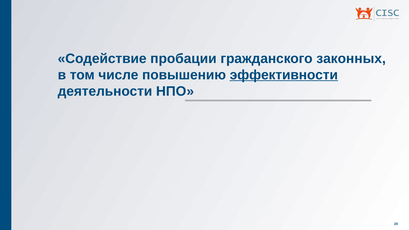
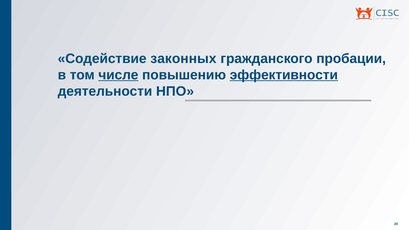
пробации: пробации -> законных
законных: законных -> пробации
числе underline: none -> present
